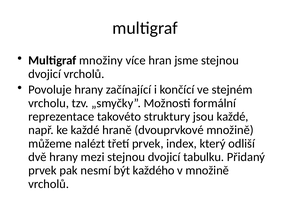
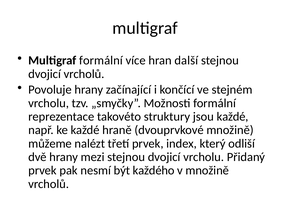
Multigraf množiny: množiny -> formální
jsme: jsme -> další
dvojicí tabulku: tabulku -> vrcholu
